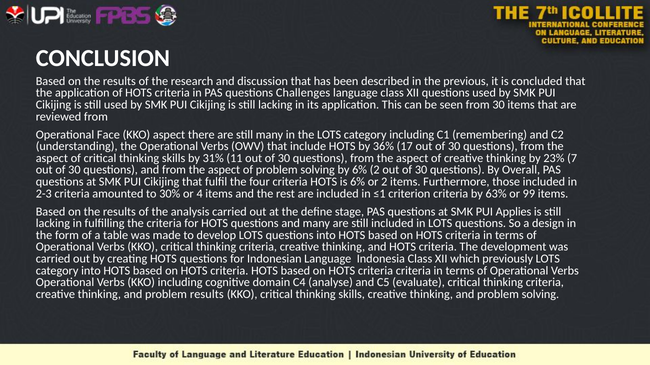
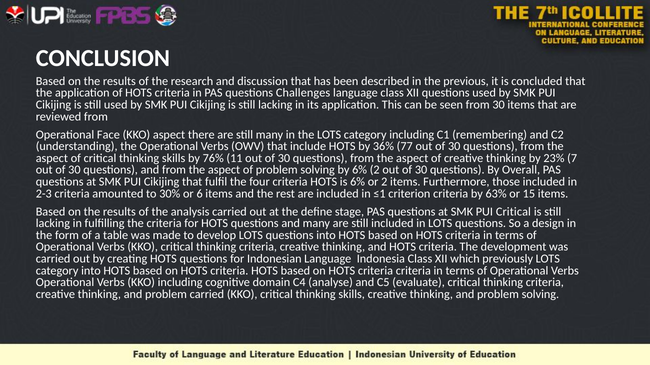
17: 17 -> 77
31%: 31% -> 76%
4: 4 -> 6
99: 99 -> 15
PUI Applies: Applies -> Critical
problem results: results -> carried
